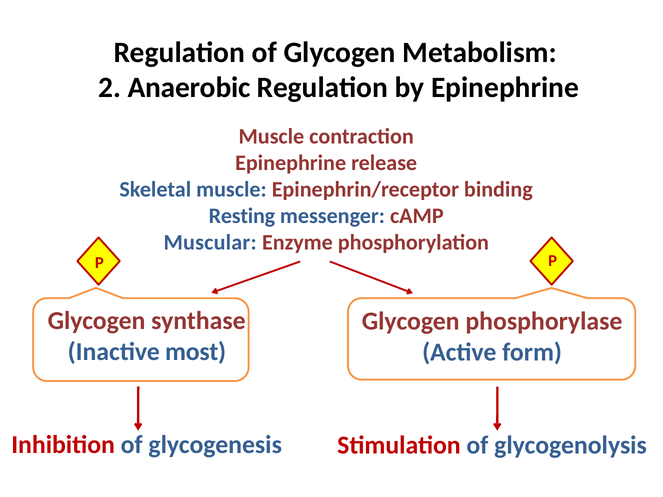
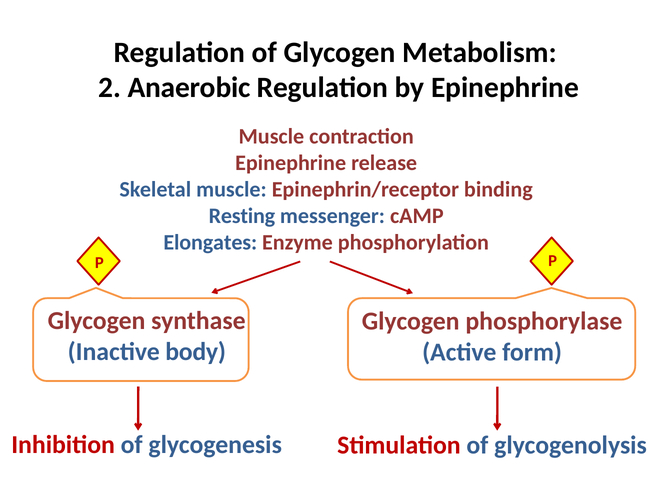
Muscular: Muscular -> Elongates
most: most -> body
